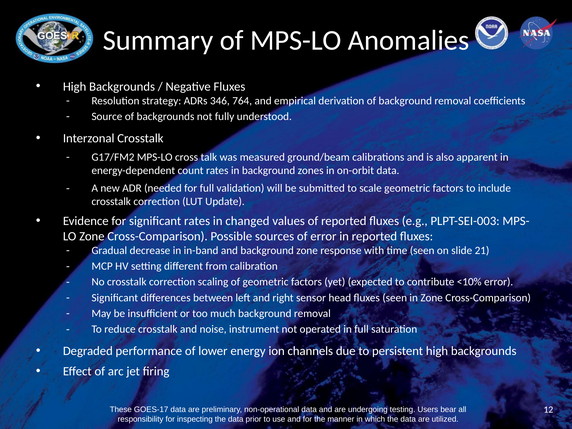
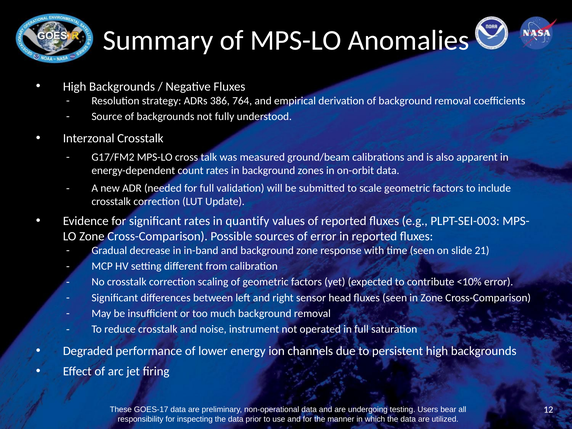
346: 346 -> 386
changed: changed -> quantify
